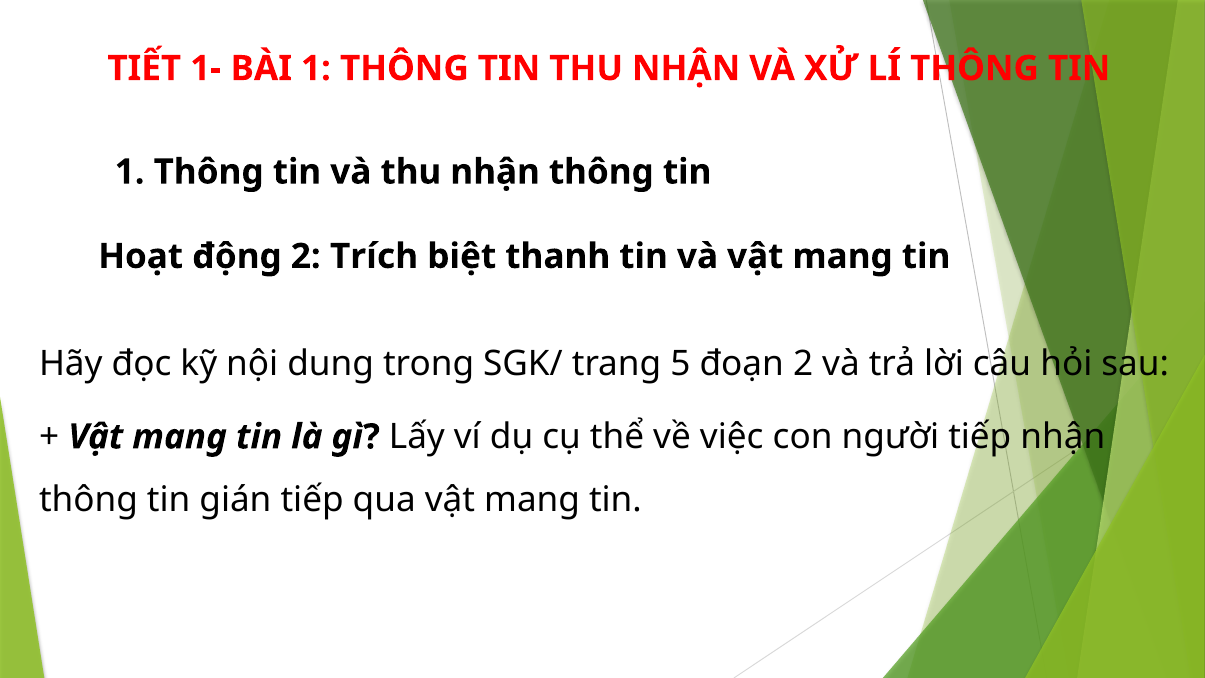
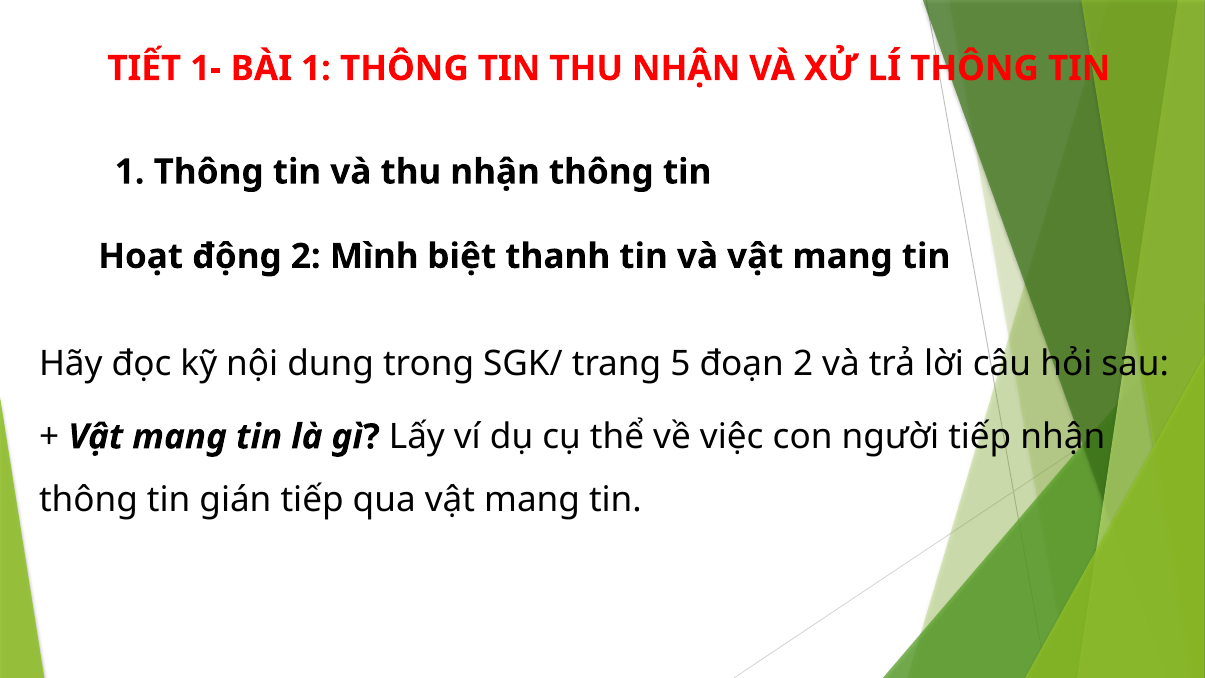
Trích: Trích -> Mình
